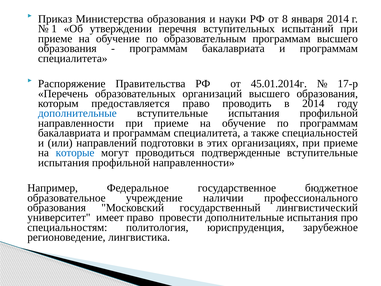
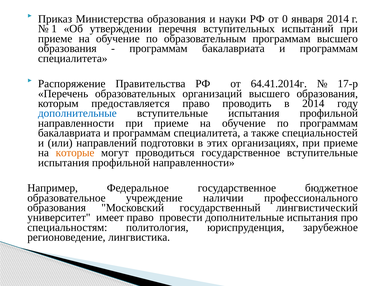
8: 8 -> 0
45.01.2014г: 45.01.2014г -> 64.41.2014г
которые colour: blue -> orange
проводиться подтвержденные: подтвержденные -> государственное
